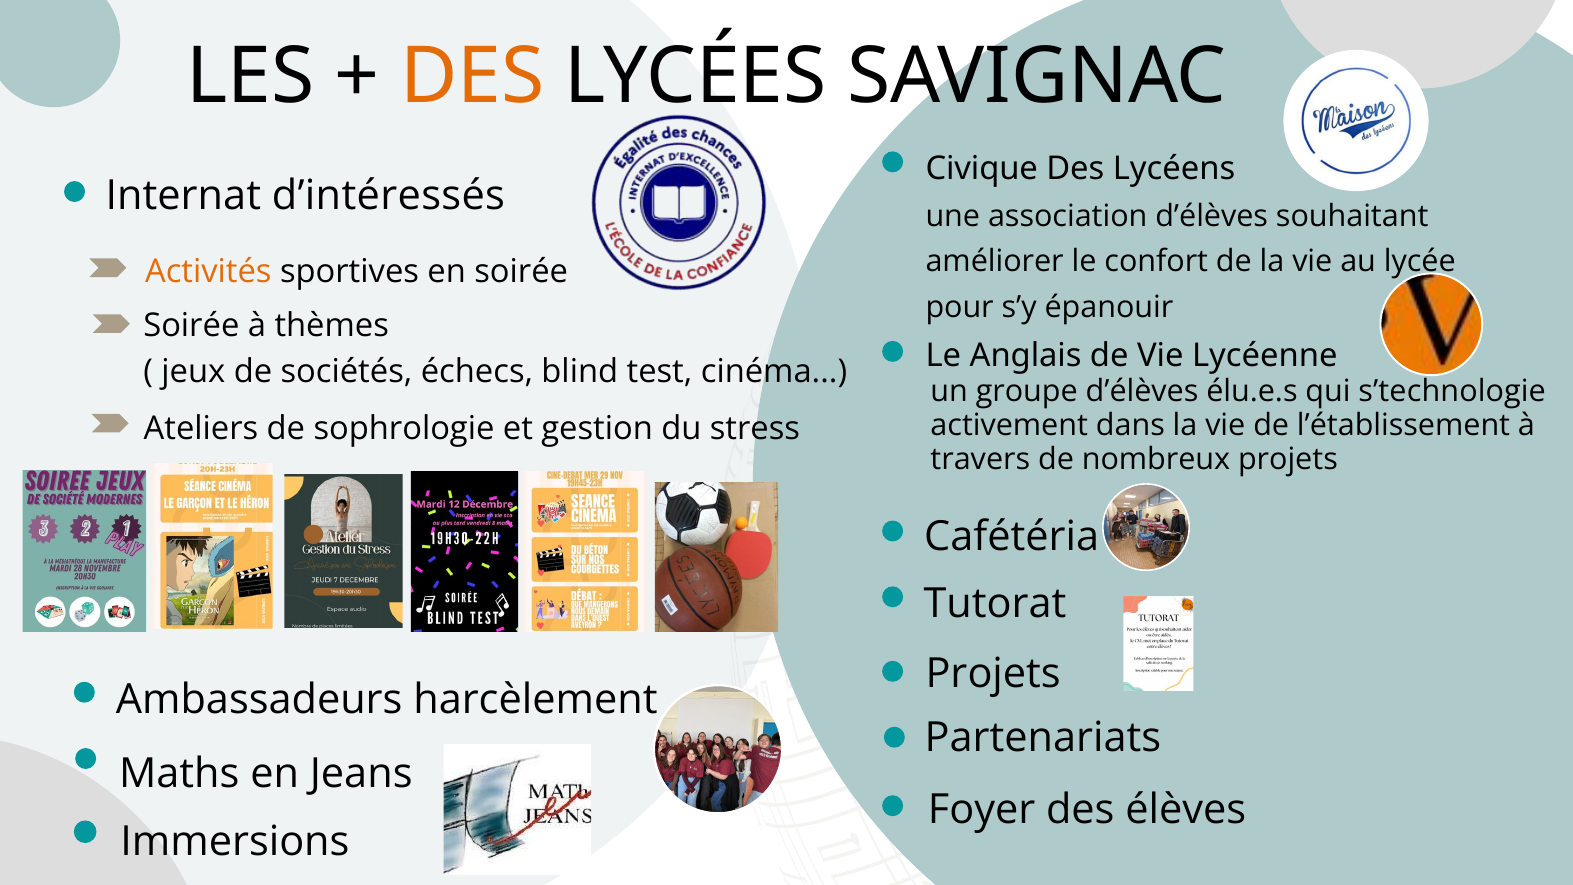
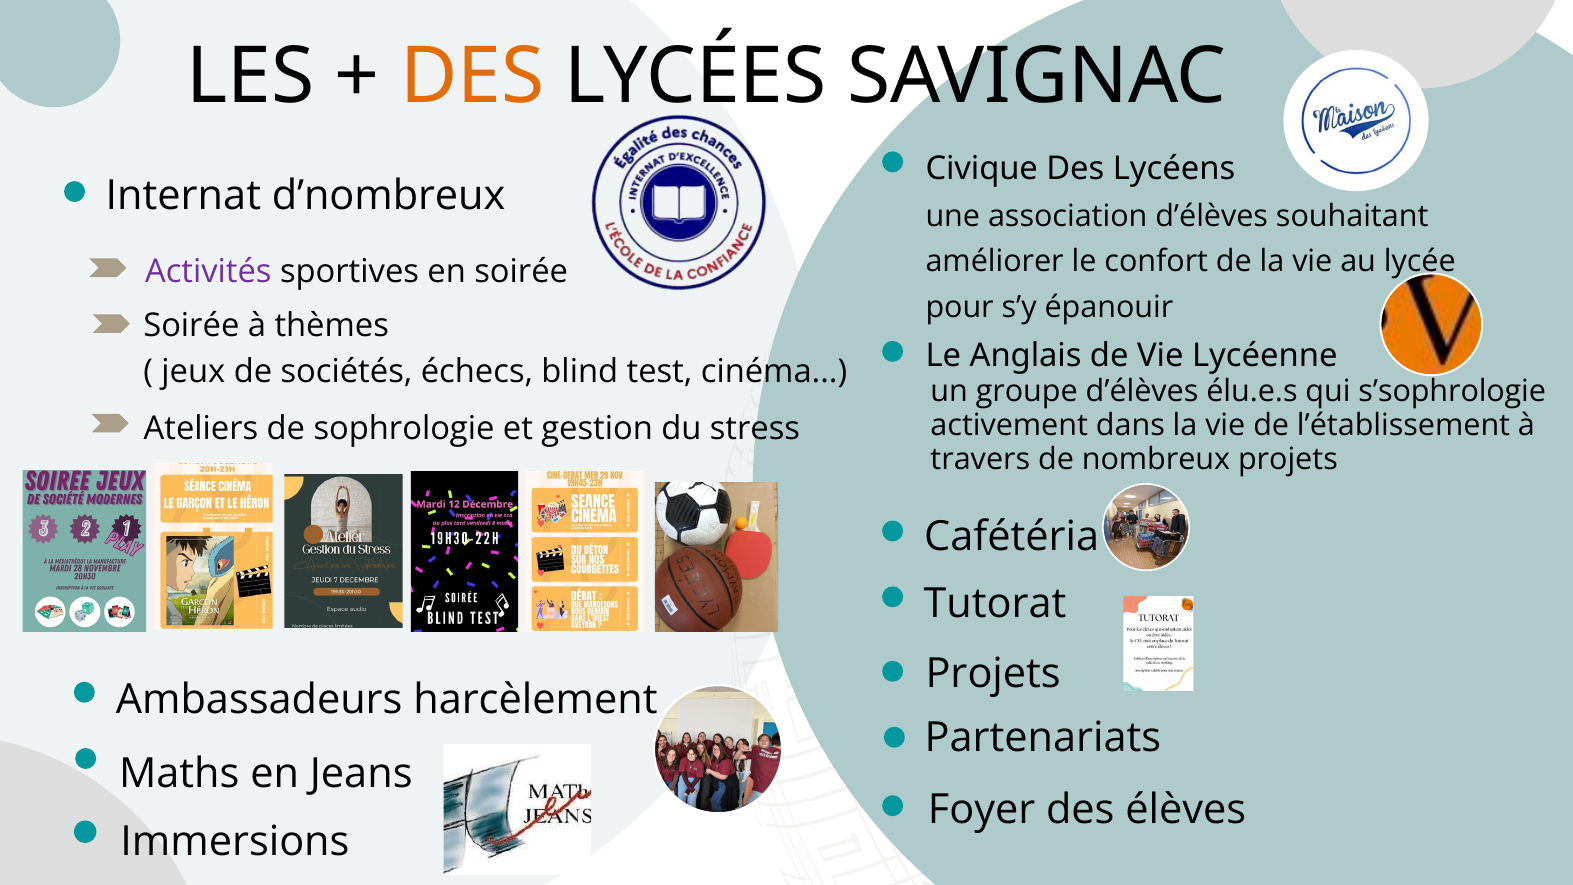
d’intéressés: d’intéressés -> d’nombreux
Activités colour: orange -> purple
s’technologie: s’technologie -> s’sophrologie
